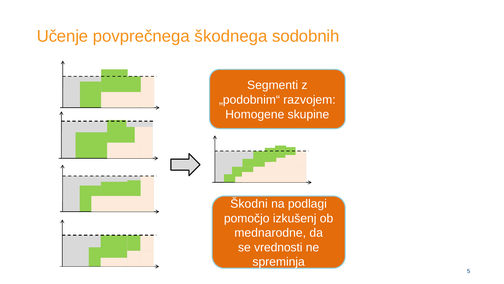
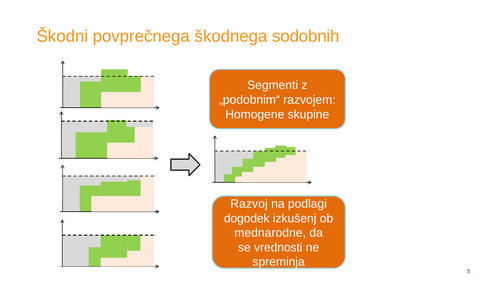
Učenje: Učenje -> Škodni
Škodni: Škodni -> Razvoj
pomočjo: pomočjo -> dogodek
